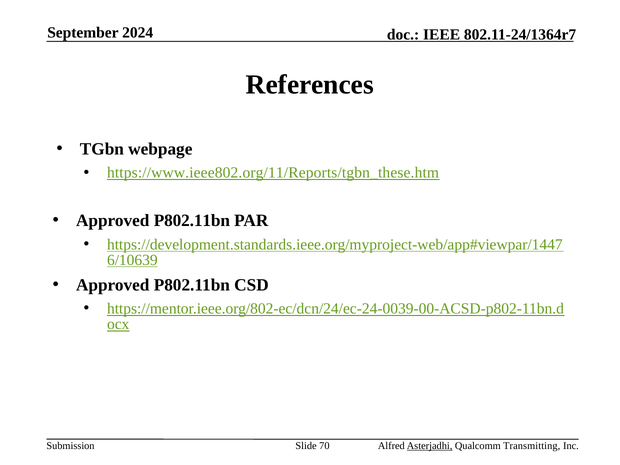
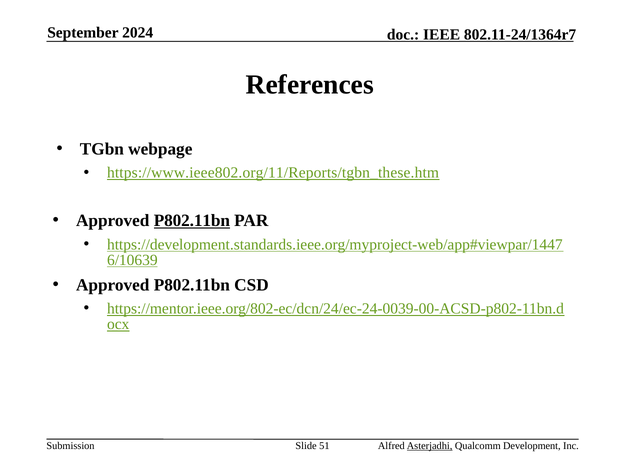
P802.11bn at (192, 221) underline: none -> present
70: 70 -> 51
Transmitting: Transmitting -> Development
